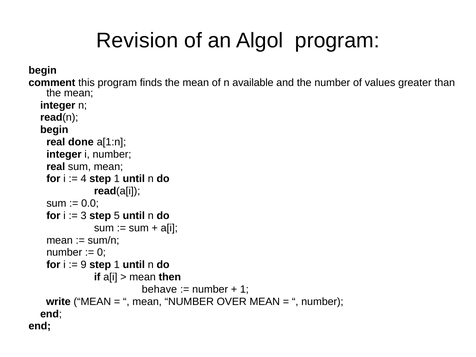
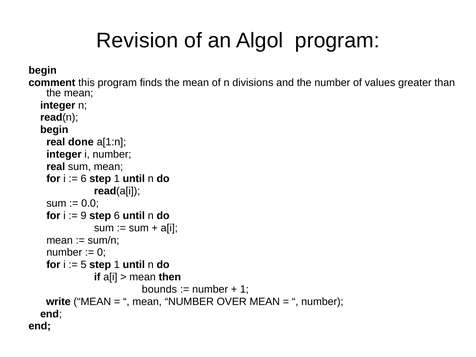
available: available -> divisions
4 at (84, 179): 4 -> 6
3: 3 -> 9
step 5: 5 -> 6
9: 9 -> 5
behave: behave -> bounds
